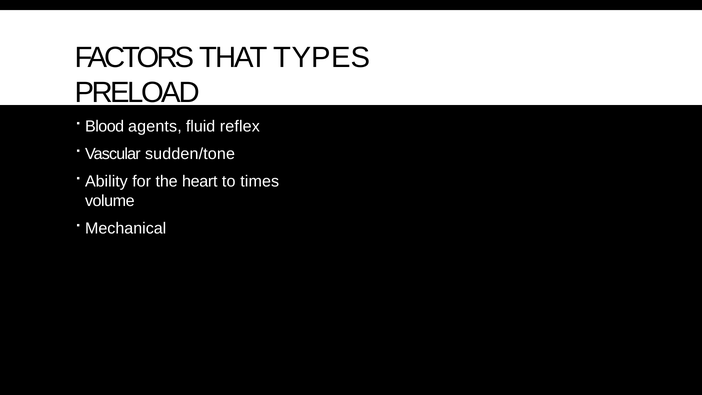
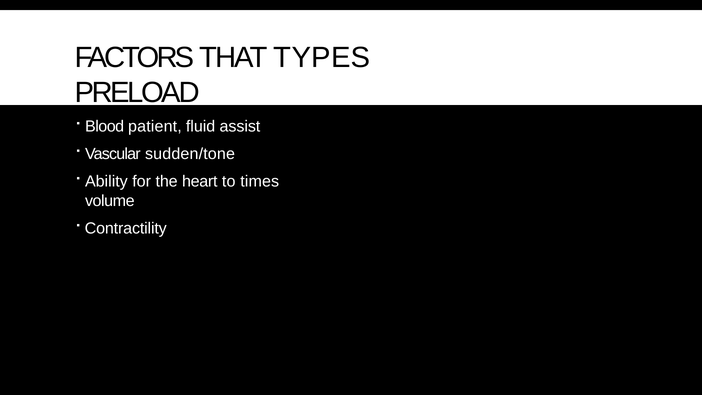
agents: agents -> patient
reflex: reflex -> assist
Mechanical: Mechanical -> Contractility
